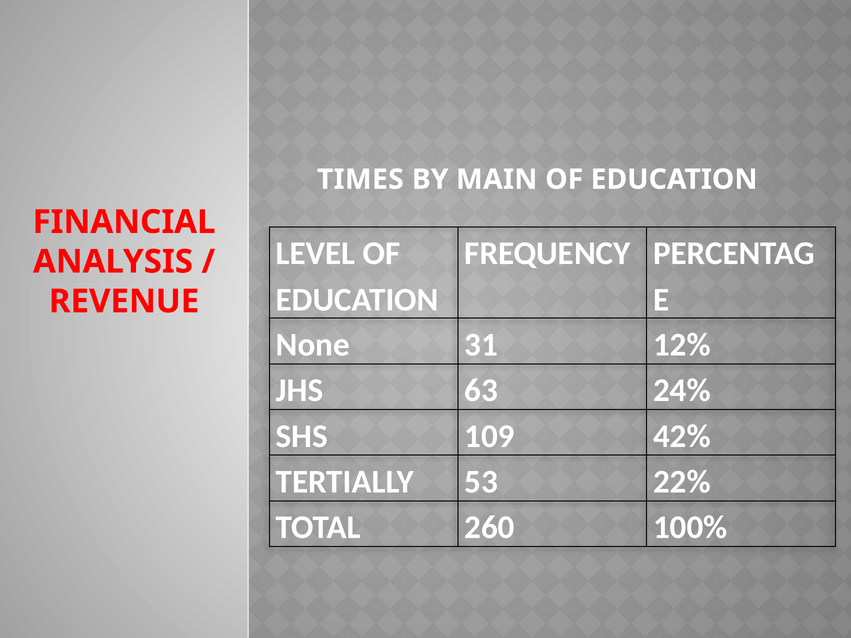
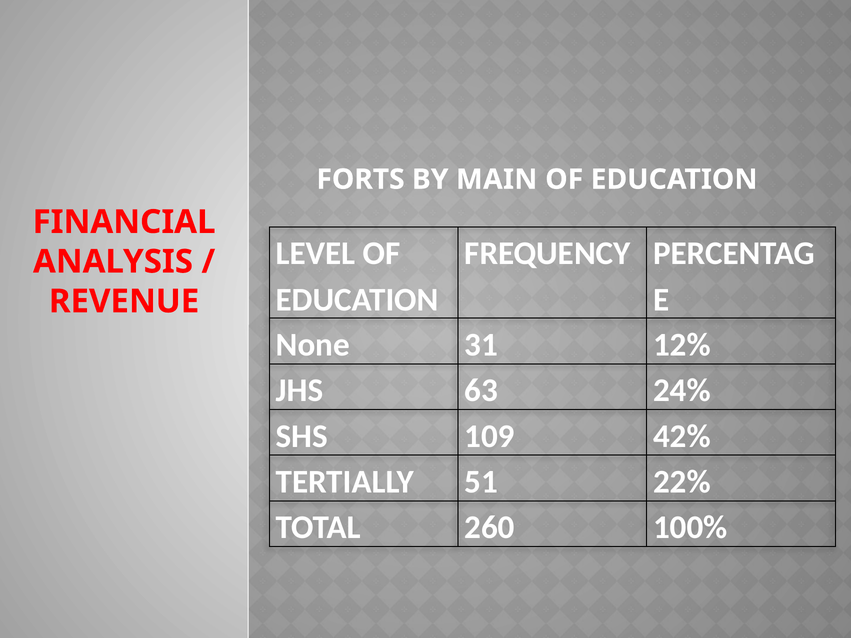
TIMES: TIMES -> FORTS
53: 53 -> 51
